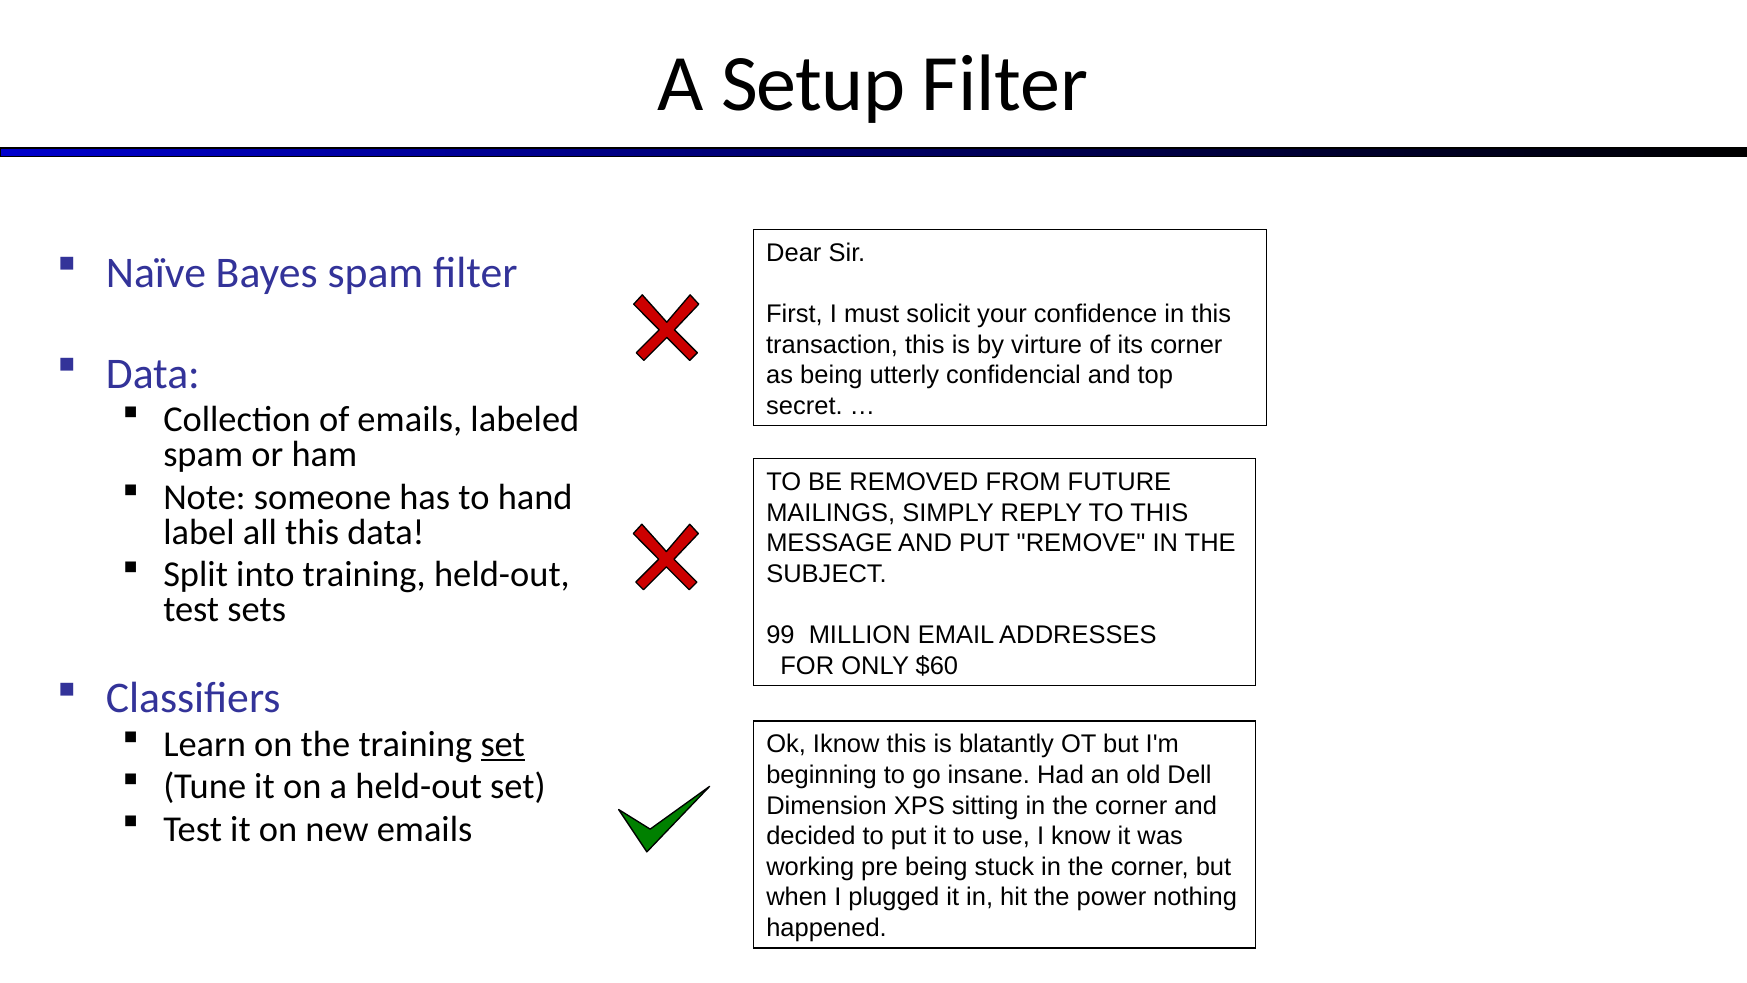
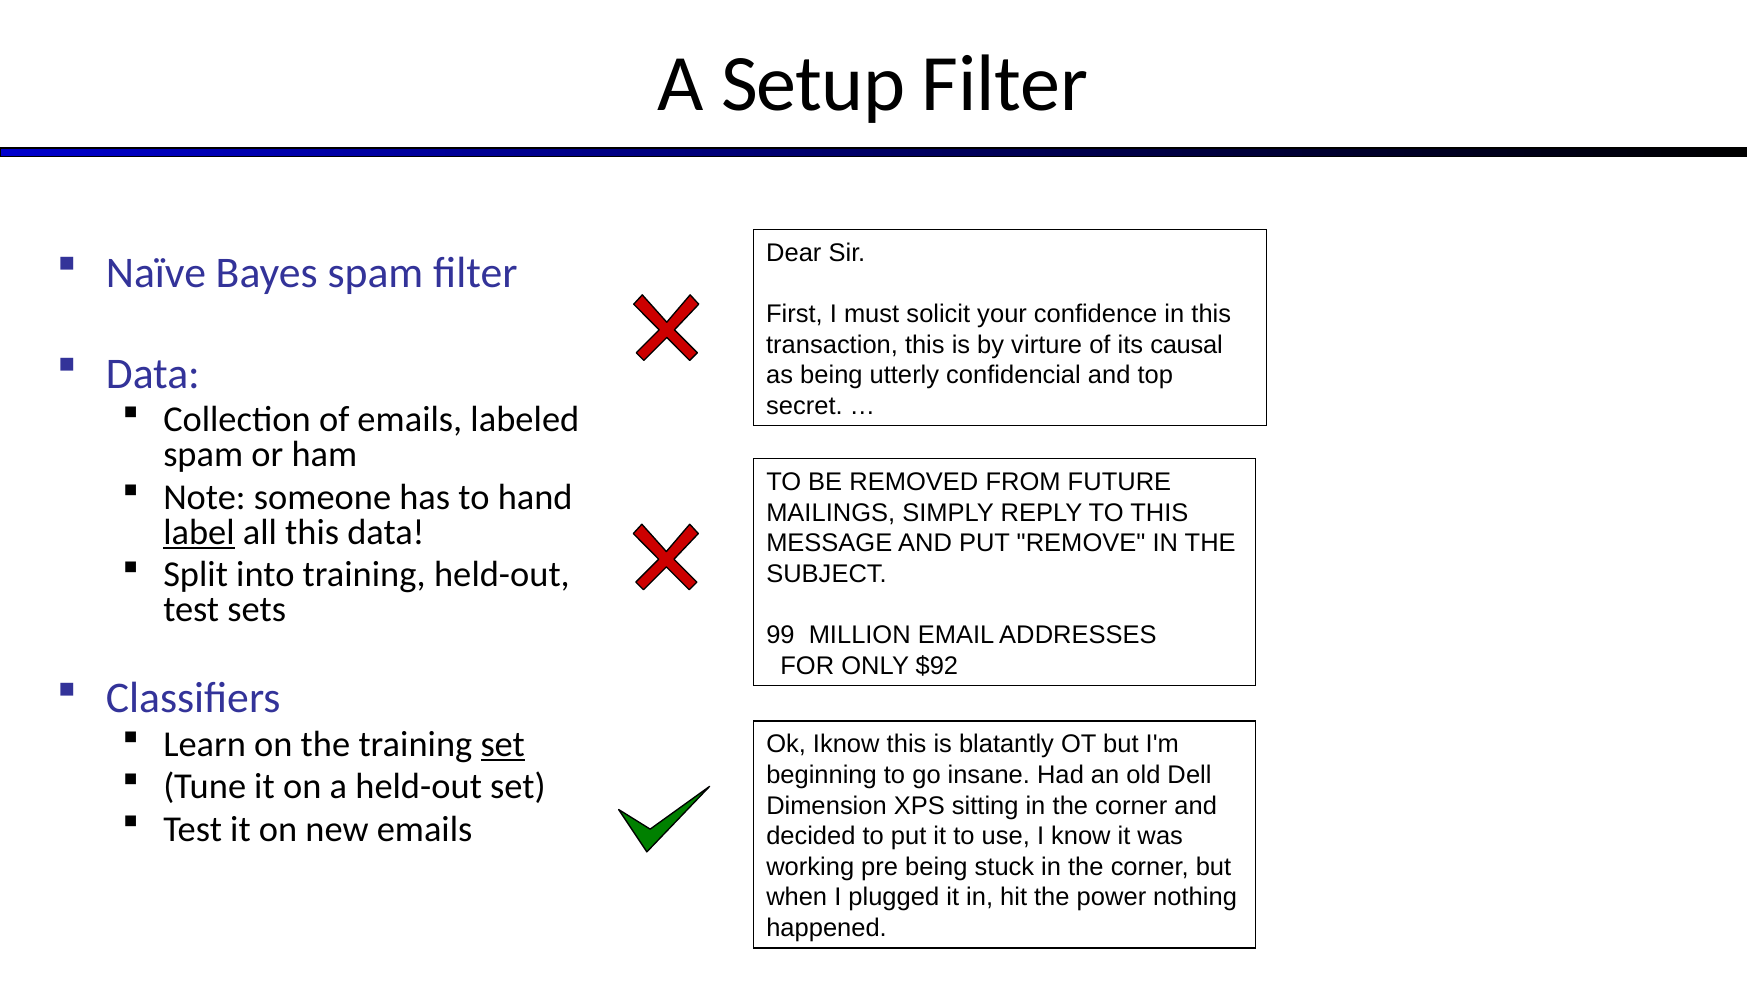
its corner: corner -> causal
label underline: none -> present
$60: $60 -> $92
